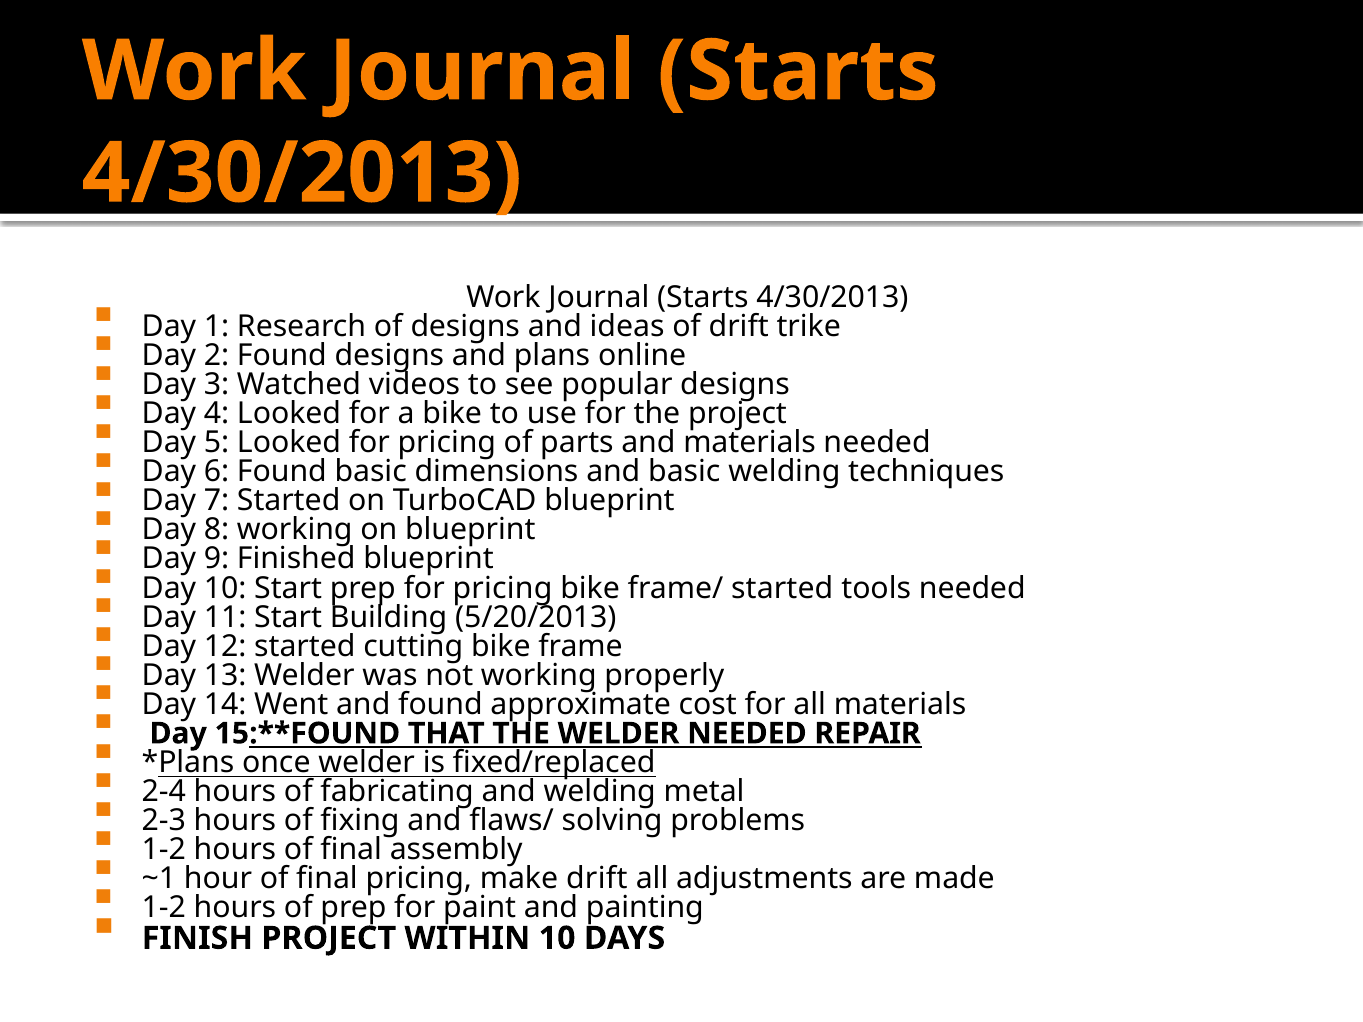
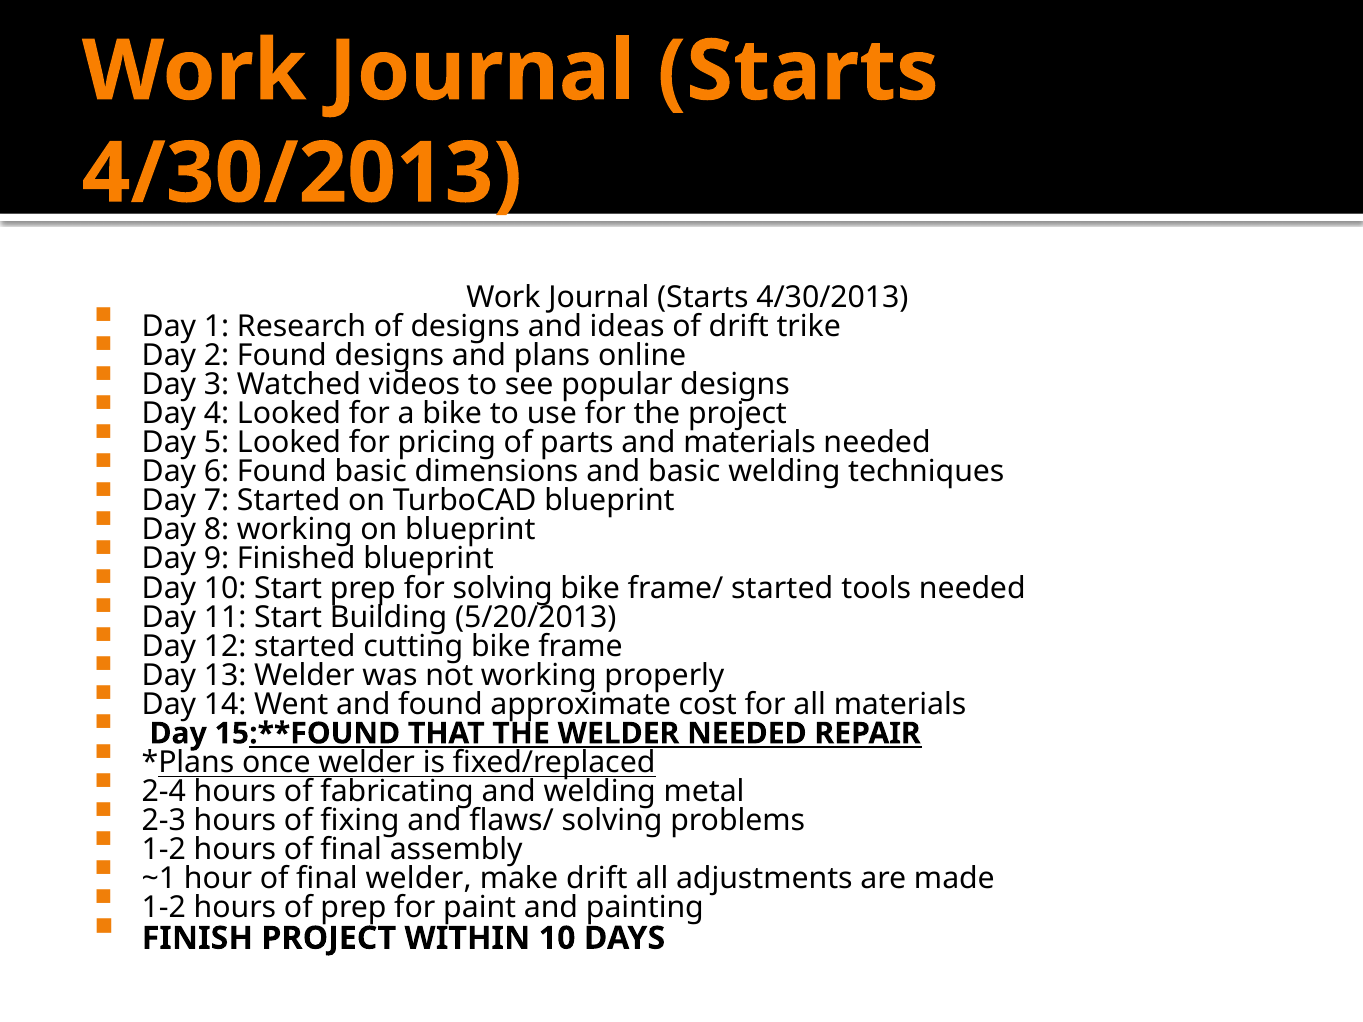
prep for pricing: pricing -> solving
final pricing: pricing -> welder
